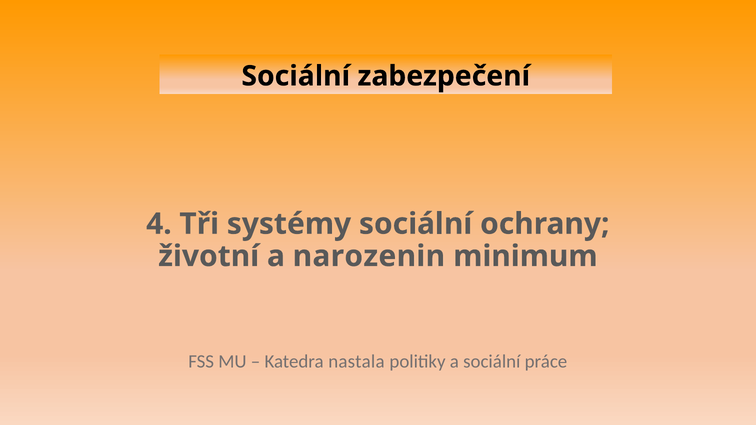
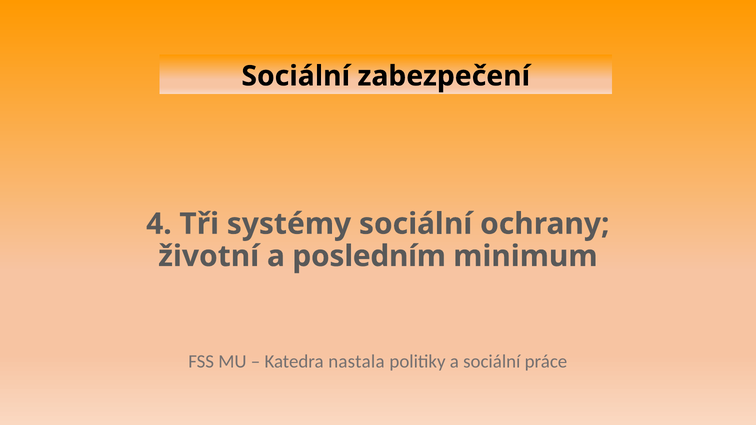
narozenin: narozenin -> posledním
